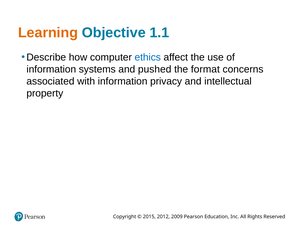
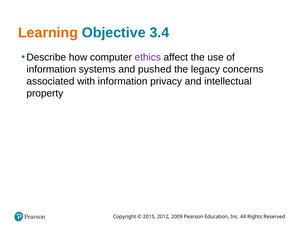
1.1: 1.1 -> 3.4
ethics colour: blue -> purple
format: format -> legacy
